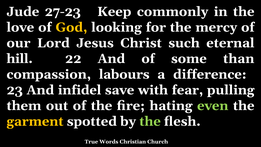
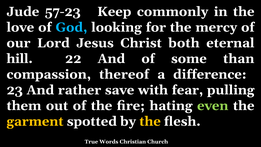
27-23: 27-23 -> 57-23
God colour: yellow -> light blue
such: such -> both
labours: labours -> thereof
infidel: infidel -> rather
the at (150, 121) colour: light green -> yellow
